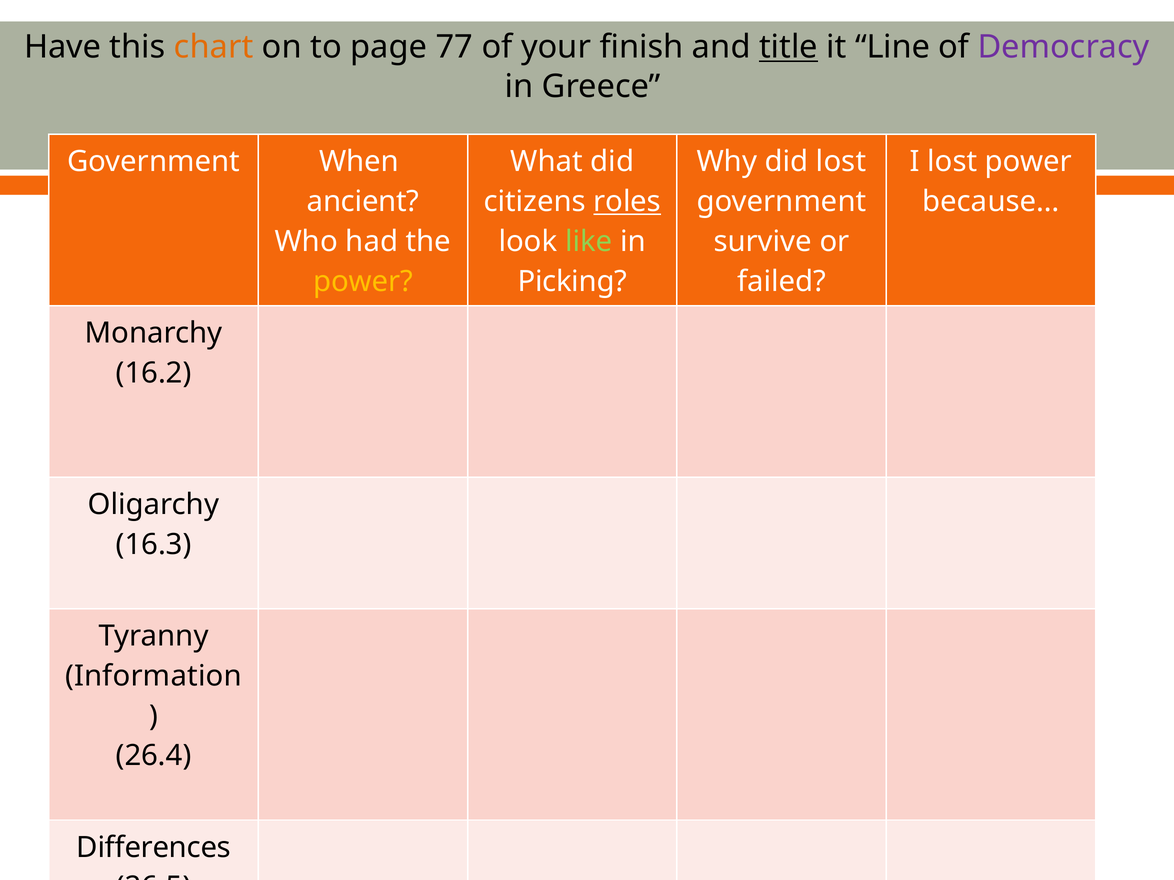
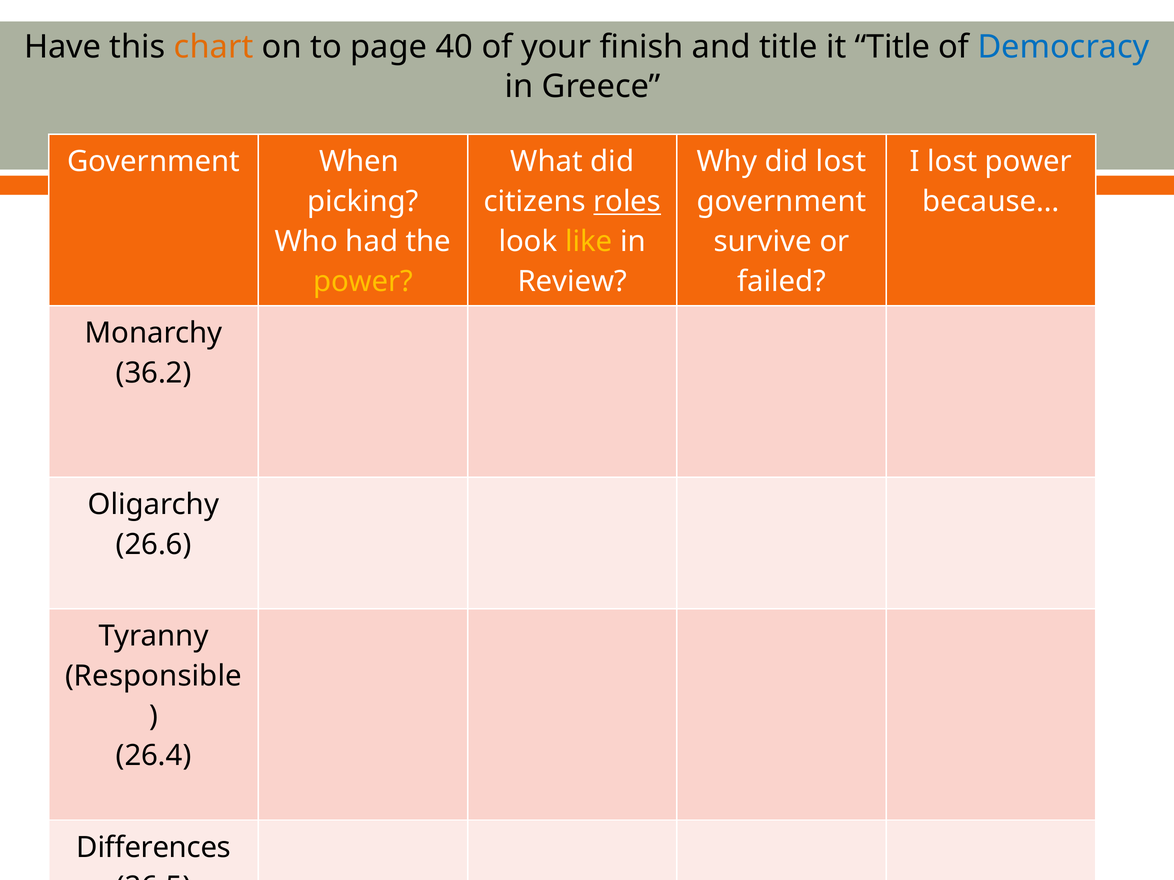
77: 77 -> 40
title at (788, 47) underline: present -> none
it Line: Line -> Title
Democracy colour: purple -> blue
ancient: ancient -> picking
like colour: light green -> yellow
Picking: Picking -> Review
16.2: 16.2 -> 36.2
16.3: 16.3 -> 26.6
Information: Information -> Responsible
